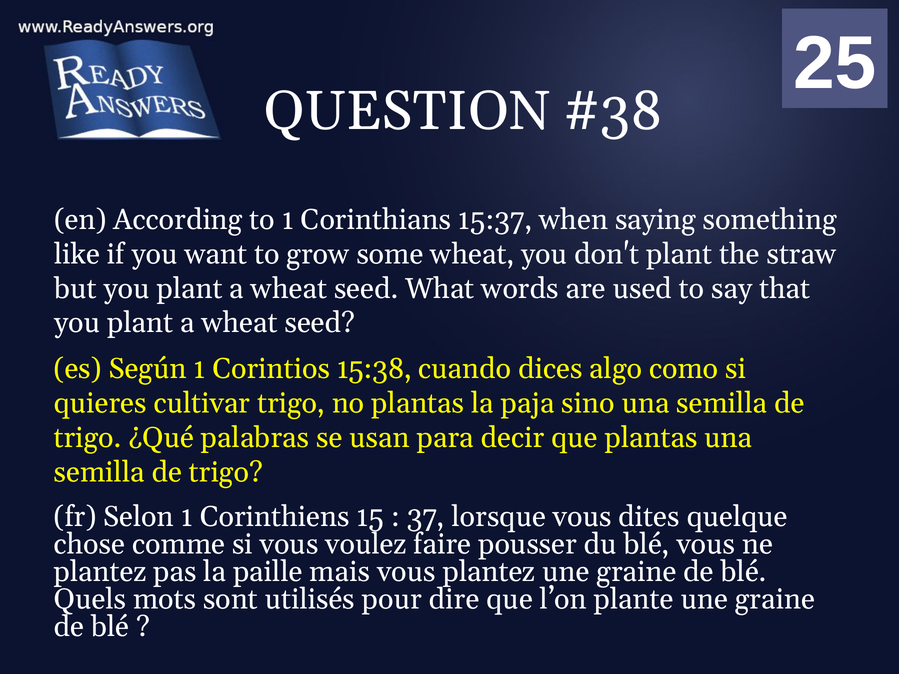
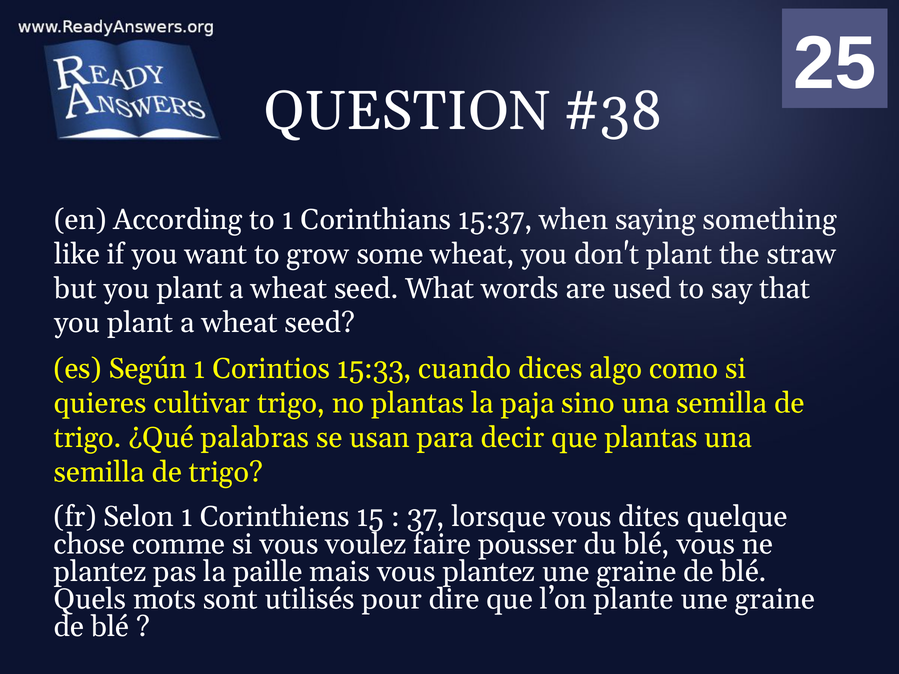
15:38: 15:38 -> 15:33
